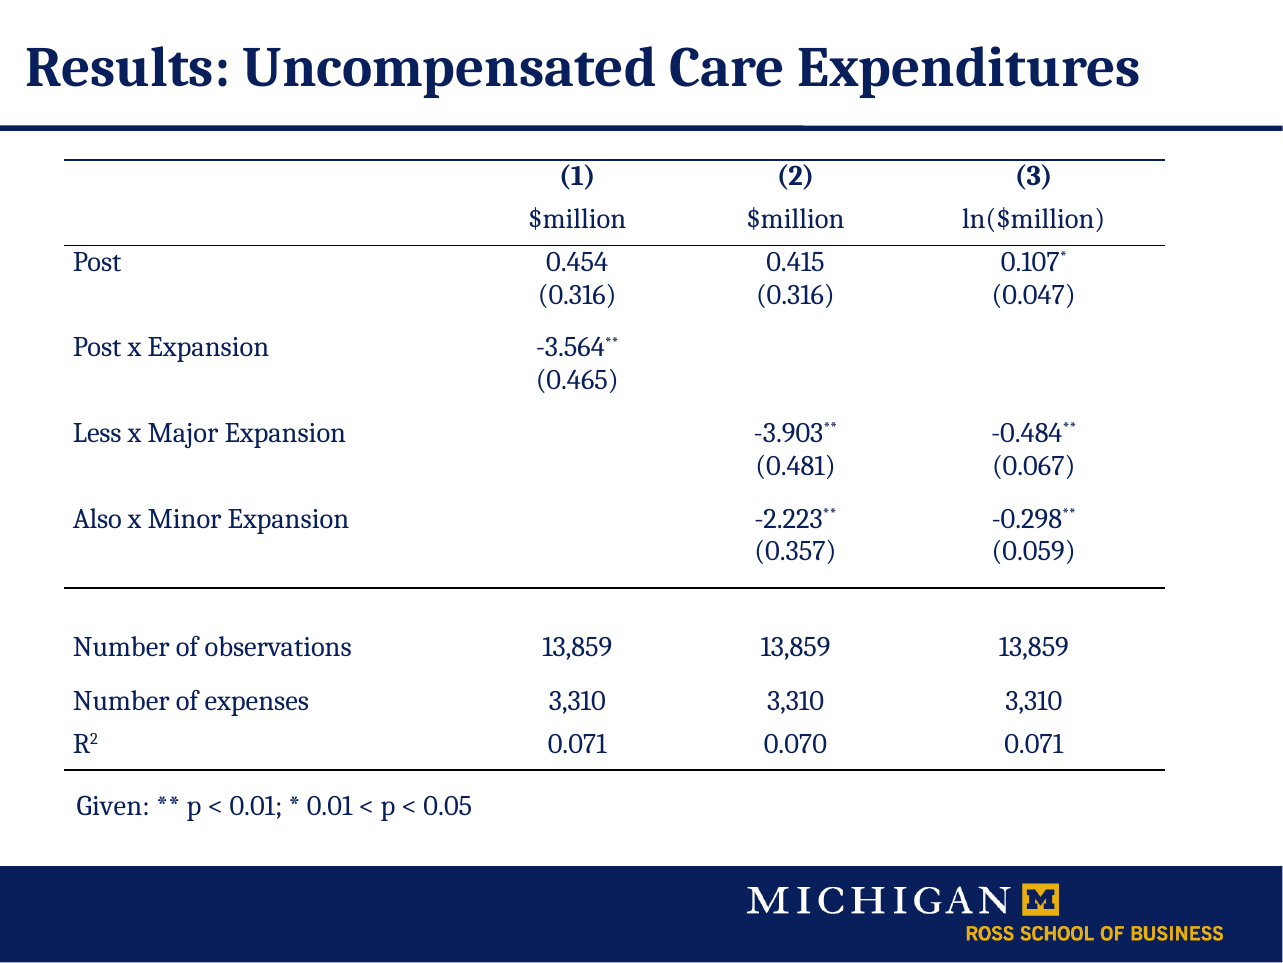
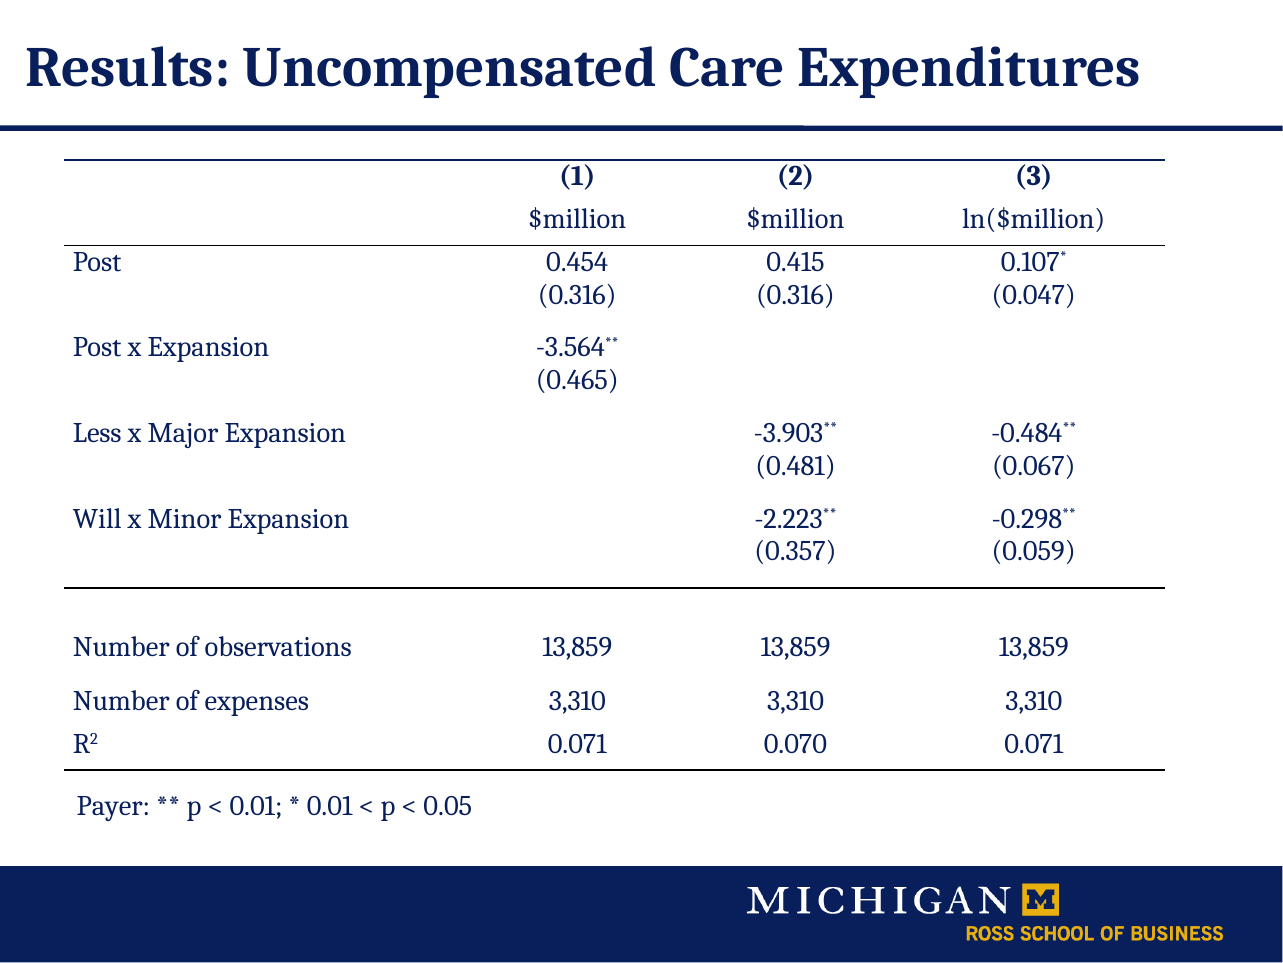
Also: Also -> Will
Given: Given -> Payer
